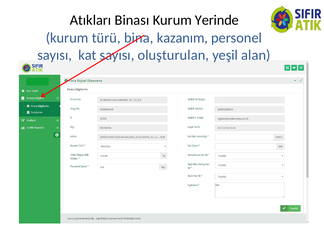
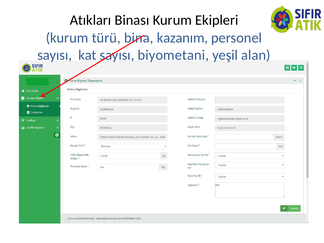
Yerinde: Yerinde -> Ekipleri
oluşturulan: oluşturulan -> biyometani
